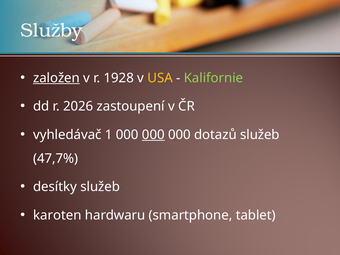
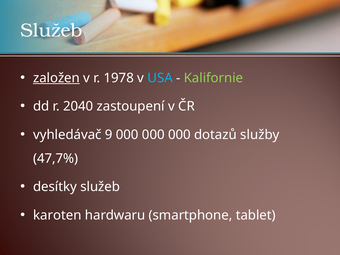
Služby at (51, 30): Služby -> Služeb
1928: 1928 -> 1978
USA colour: yellow -> light blue
2026: 2026 -> 2040
1: 1 -> 9
000 at (153, 135) underline: present -> none
dotazů služeb: služeb -> služby
